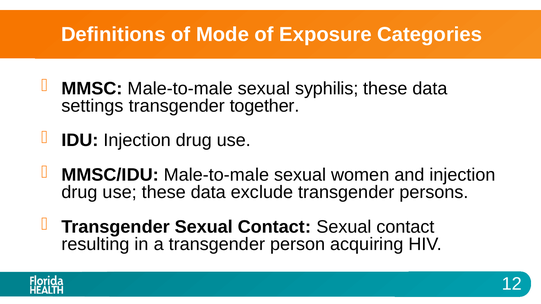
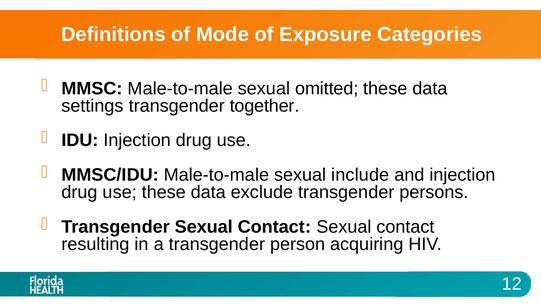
syphilis: syphilis -> omitted
women: women -> include
